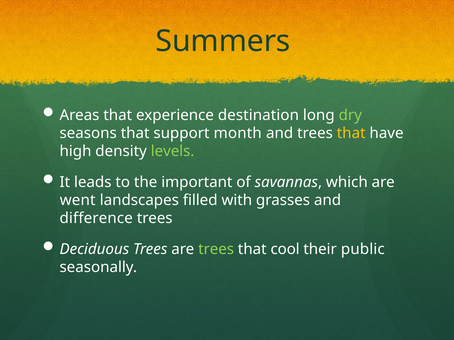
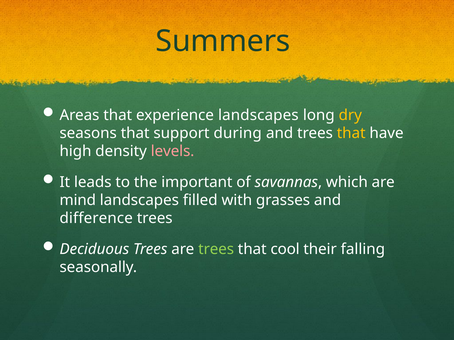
experience destination: destination -> landscapes
dry colour: light green -> yellow
month: month -> during
levels colour: light green -> pink
went: went -> mind
public: public -> falling
